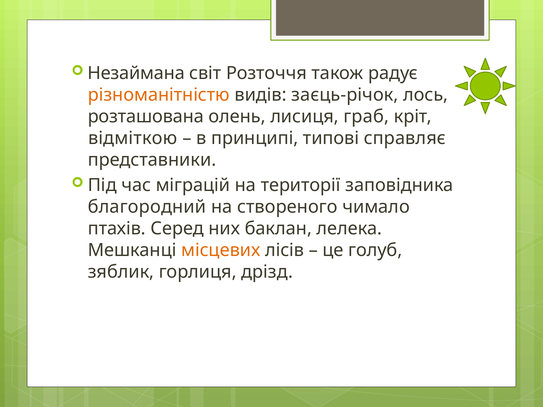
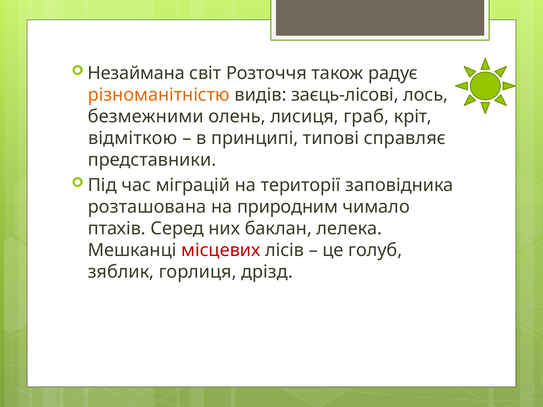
заєць-річок: заєць-річок -> заєць-лісові
розташована: розташована -> безмежними
благородний: благородний -> розташована
створеного: створеного -> природним
місцевих colour: orange -> red
